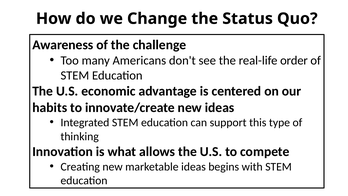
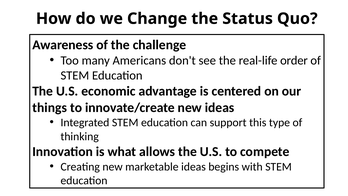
habits: habits -> things
